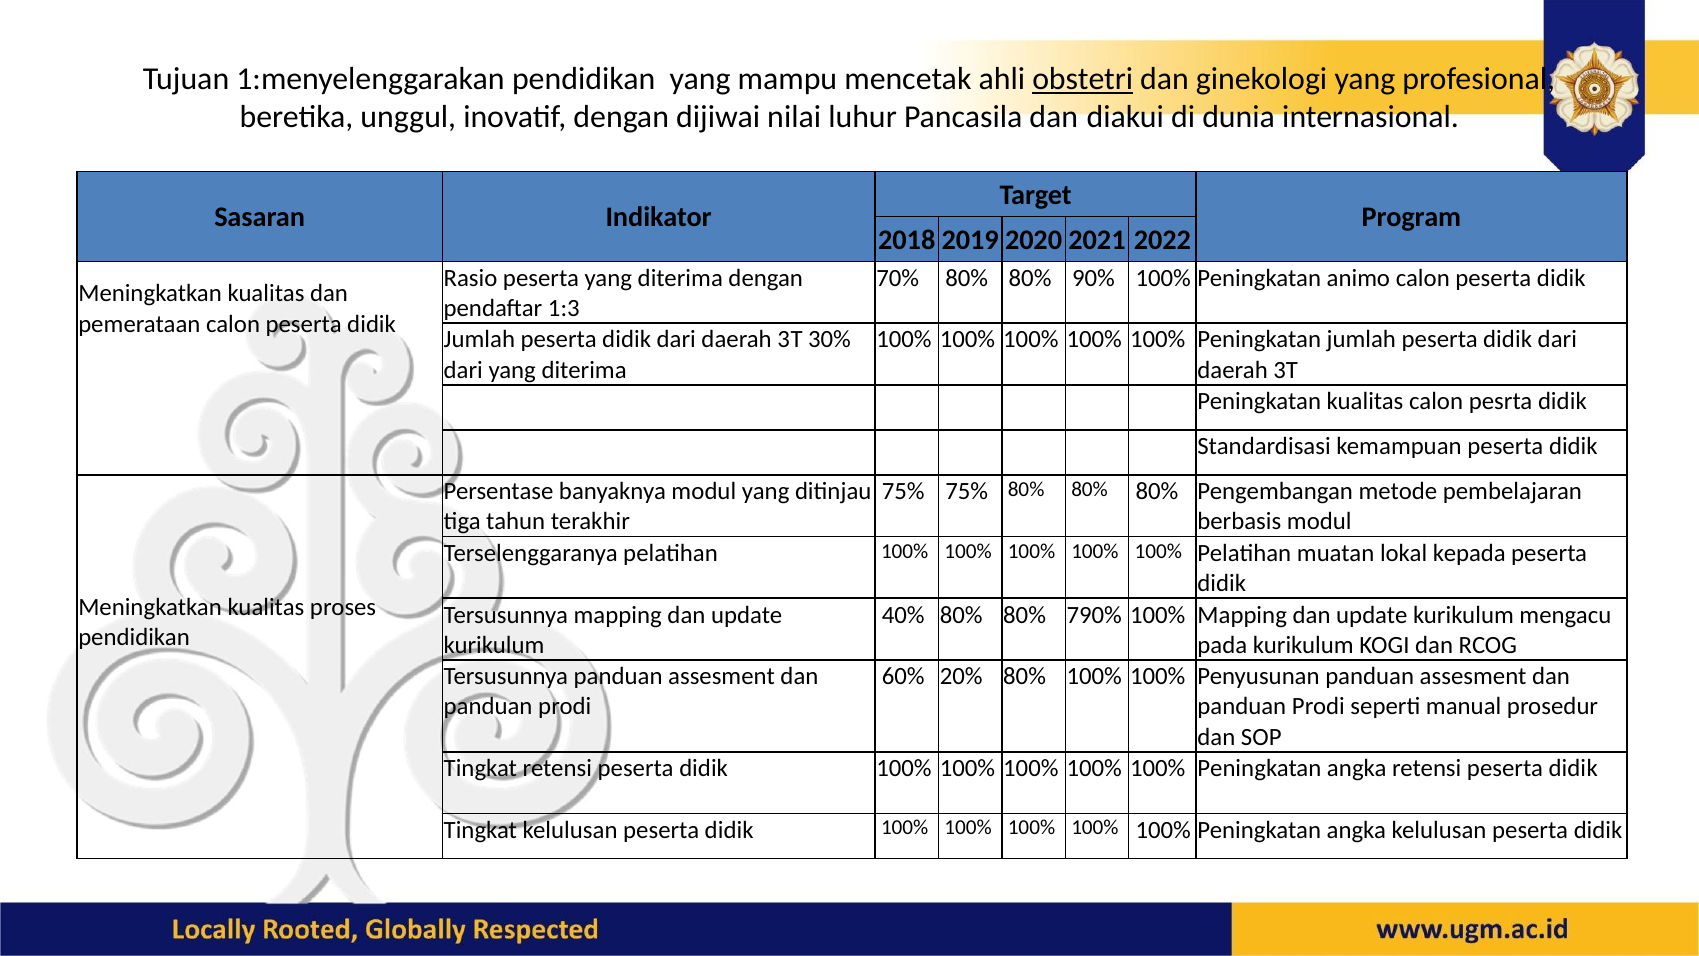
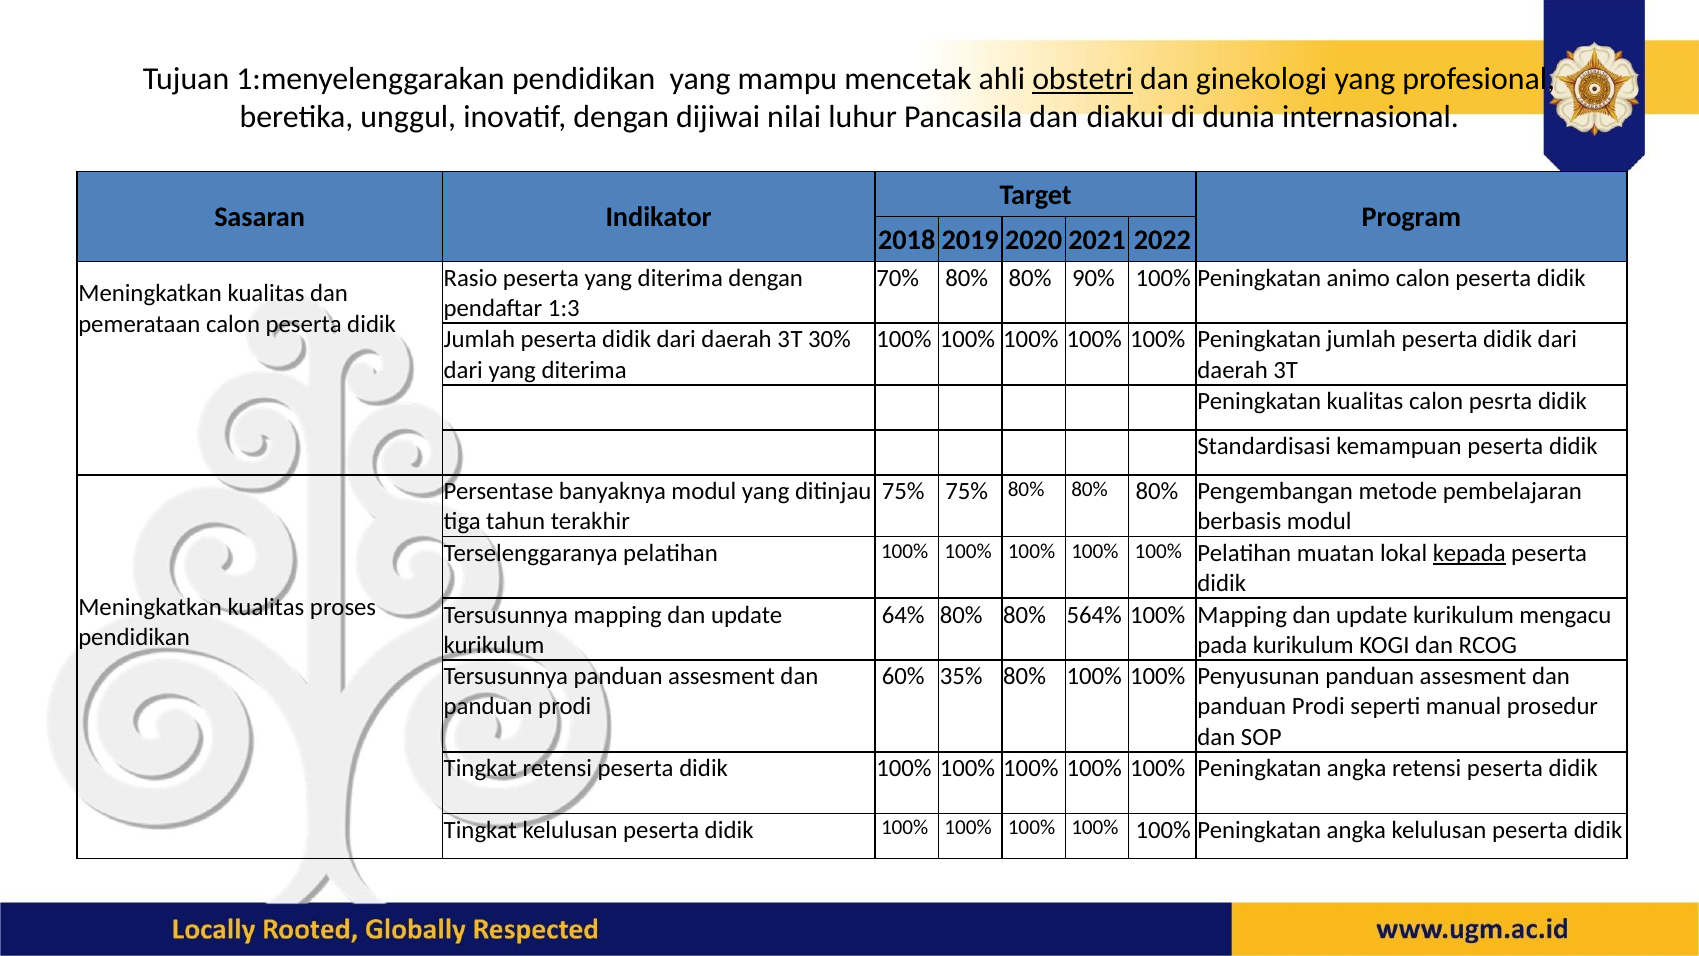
kepada underline: none -> present
40%: 40% -> 64%
790%: 790% -> 564%
20%: 20% -> 35%
